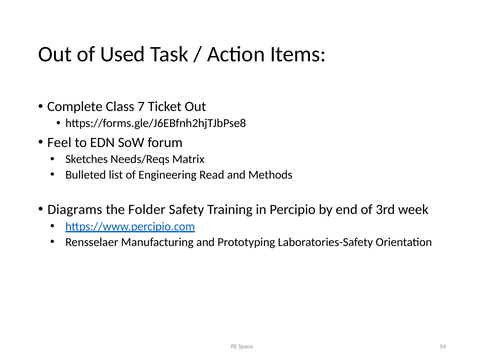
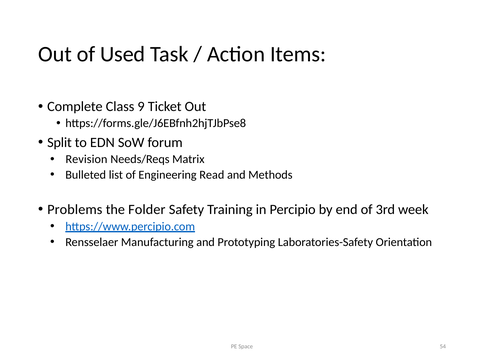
7: 7 -> 9
Feel: Feel -> Split
Sketches: Sketches -> Revision
Diagrams: Diagrams -> Problems
